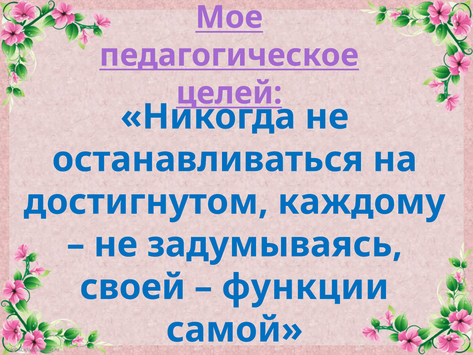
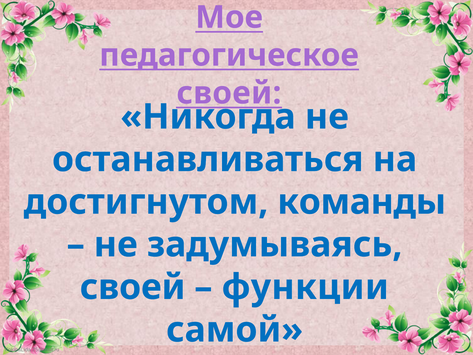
целей at (229, 93): целей -> своей
каждому: каждому -> команды
